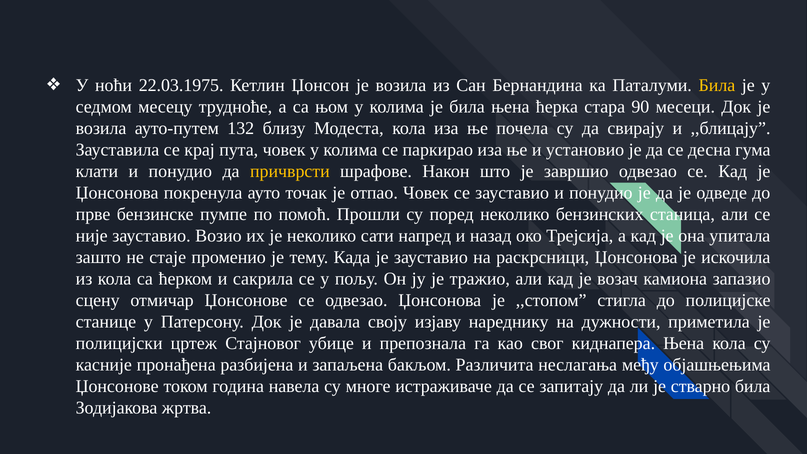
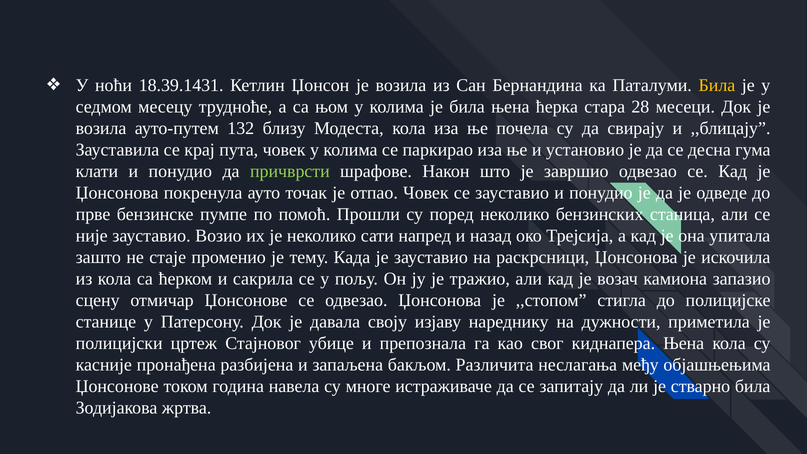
22.03.1975: 22.03.1975 -> 18.39.1431
90: 90 -> 28
причврсти colour: yellow -> light green
